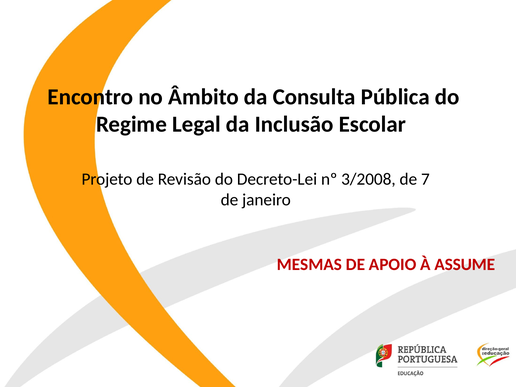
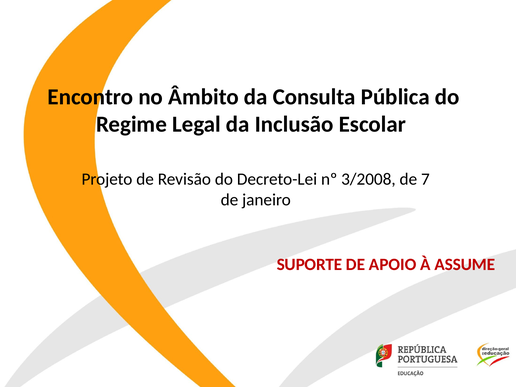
MESMAS: MESMAS -> SUPORTE
